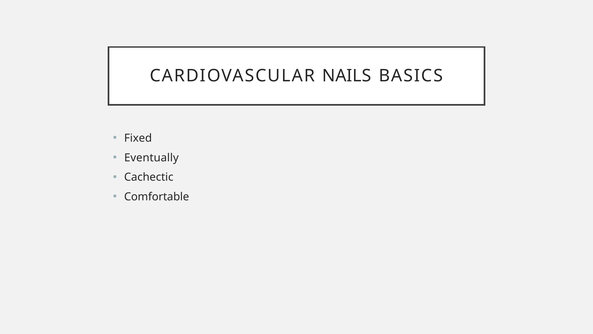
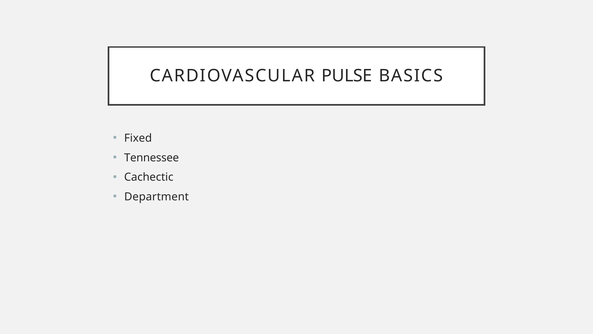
NAILS: NAILS -> PULSE
Eventually: Eventually -> Tennessee
Comfortable: Comfortable -> Department
